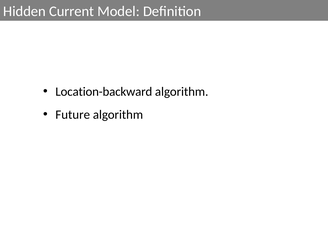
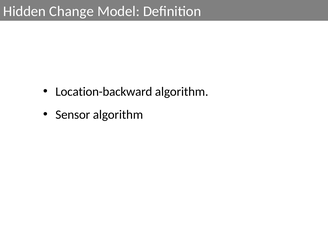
Current: Current -> Change
Future: Future -> Sensor
